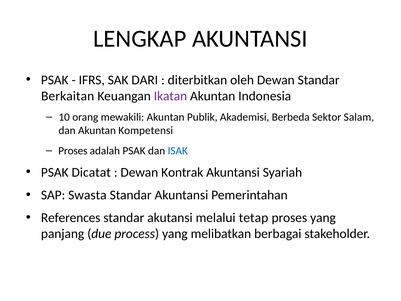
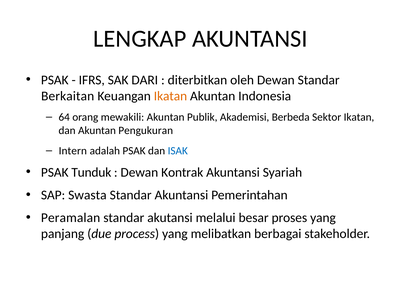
Ikatan at (170, 96) colour: purple -> orange
10: 10 -> 64
Sektor Salam: Salam -> Ikatan
Kompetensi: Kompetensi -> Pengukuran
Proses at (73, 151): Proses -> Intern
Dicatat: Dicatat -> Tunduk
References: References -> Peramalan
tetap: tetap -> besar
